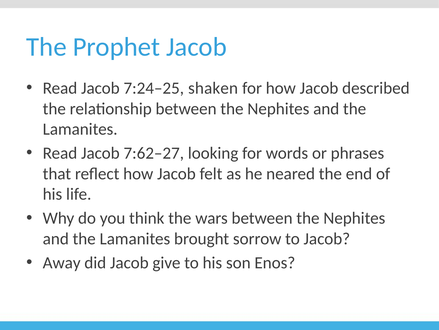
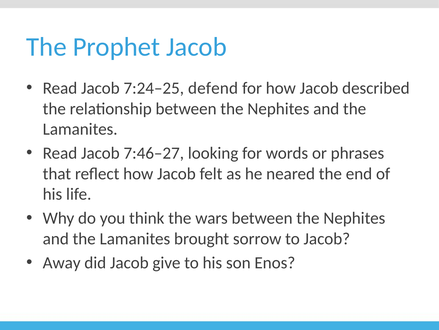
shaken: shaken -> defend
7:62–27: 7:62–27 -> 7:46–27
